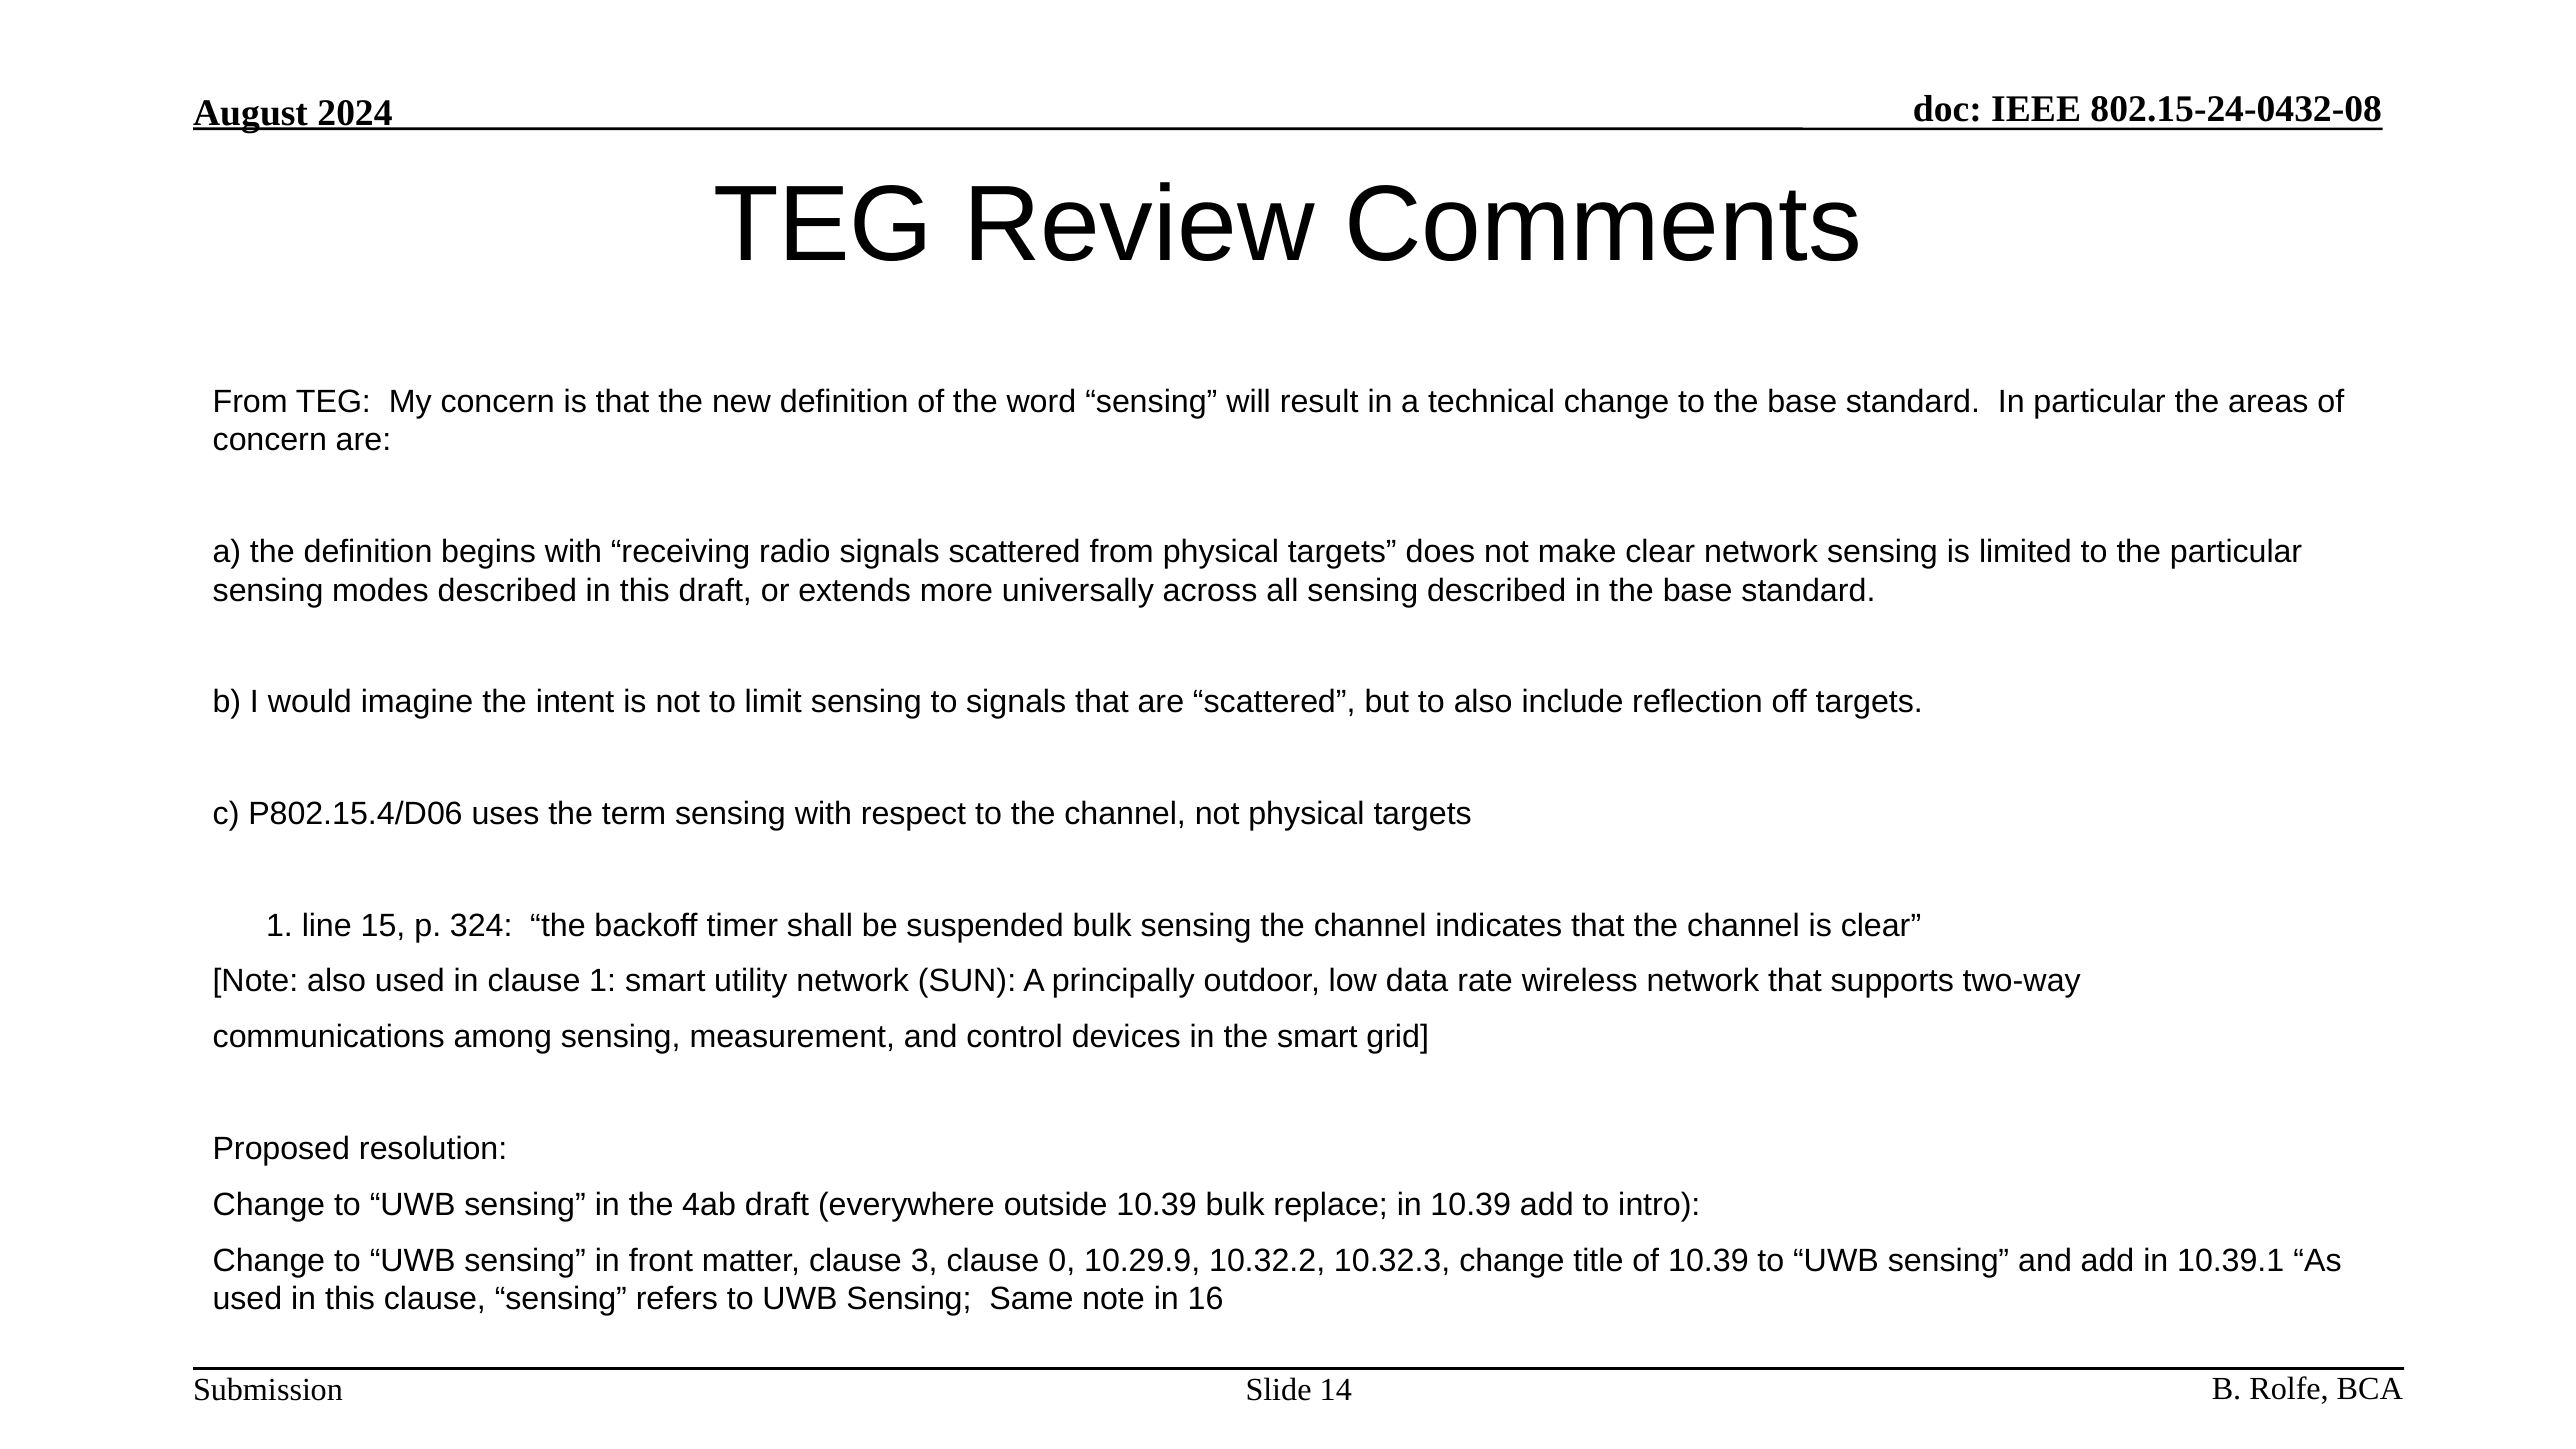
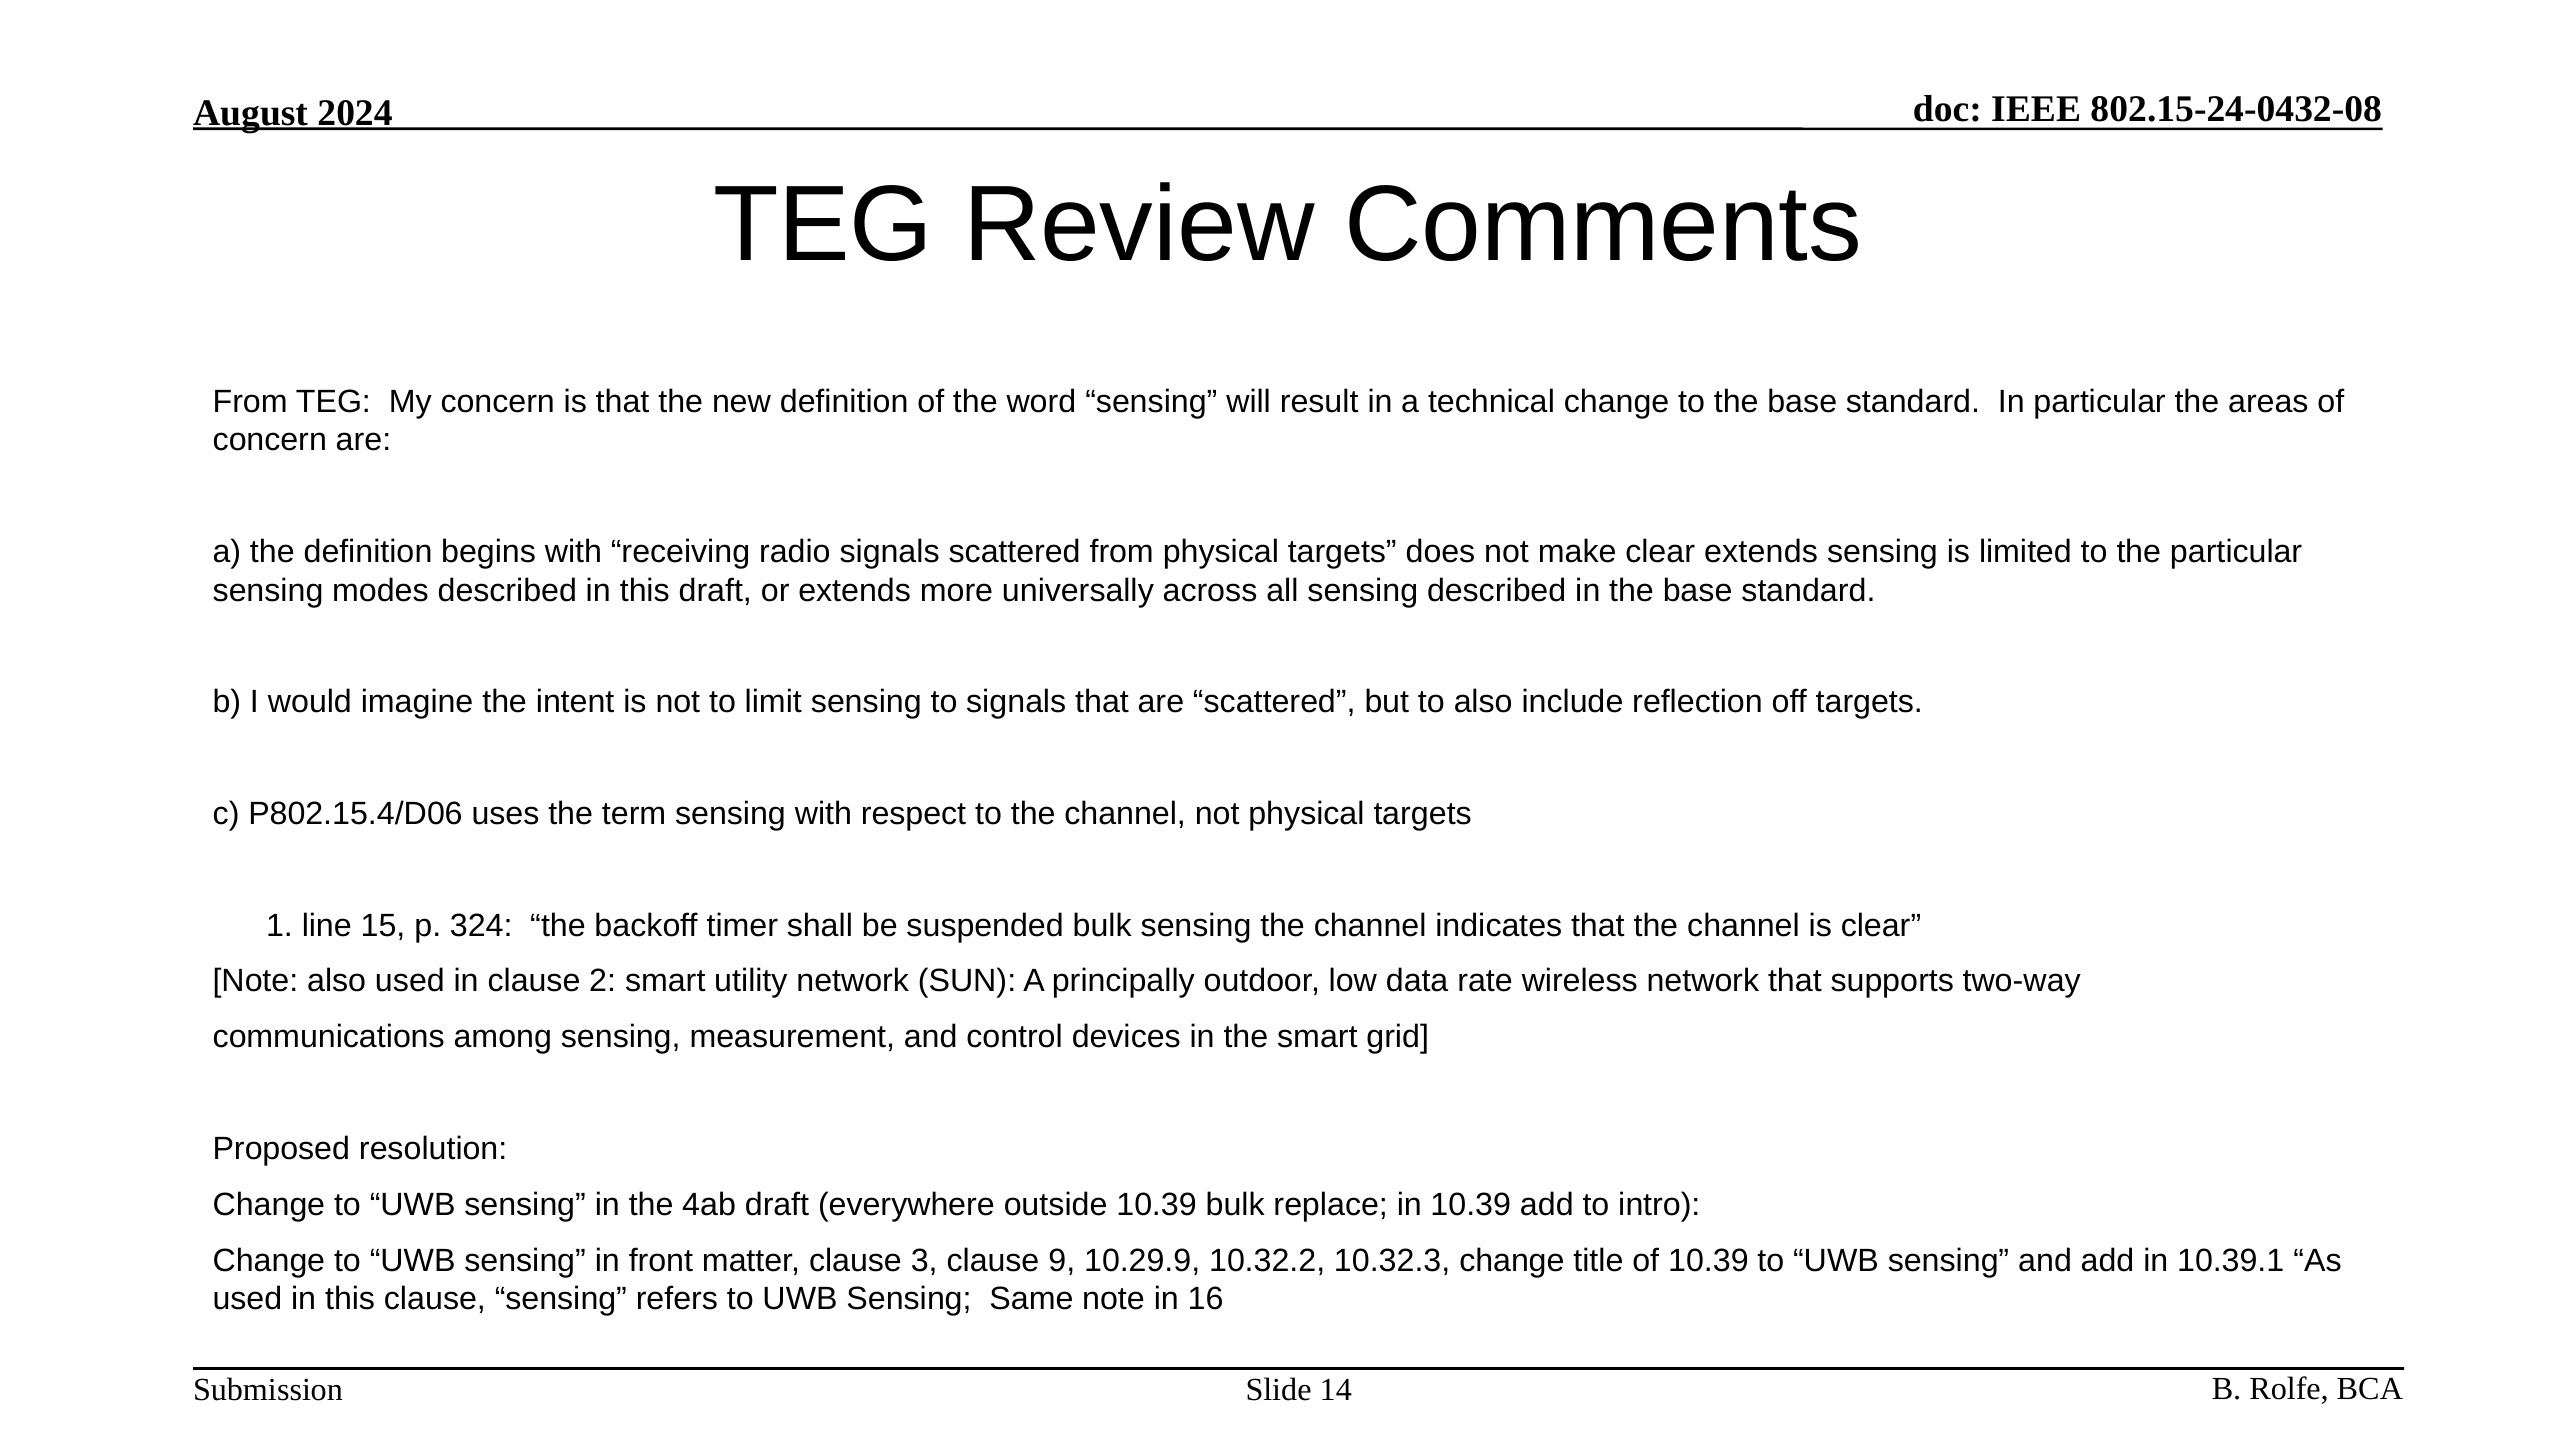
clear network: network -> extends
clause 1: 1 -> 2
0: 0 -> 9
